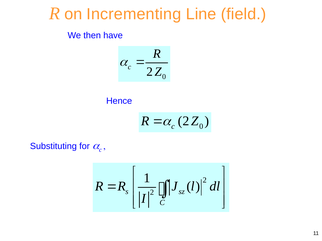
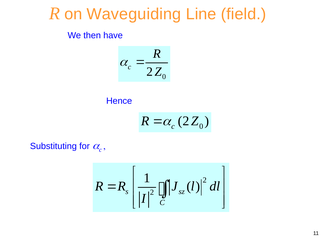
Incrementing: Incrementing -> Waveguiding
